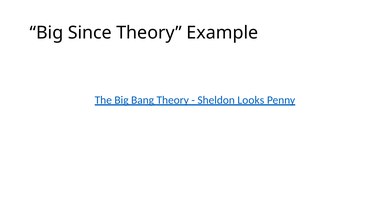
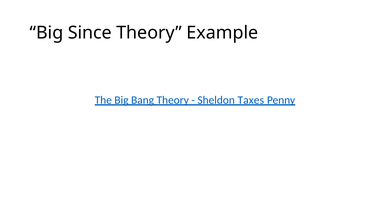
Looks: Looks -> Taxes
